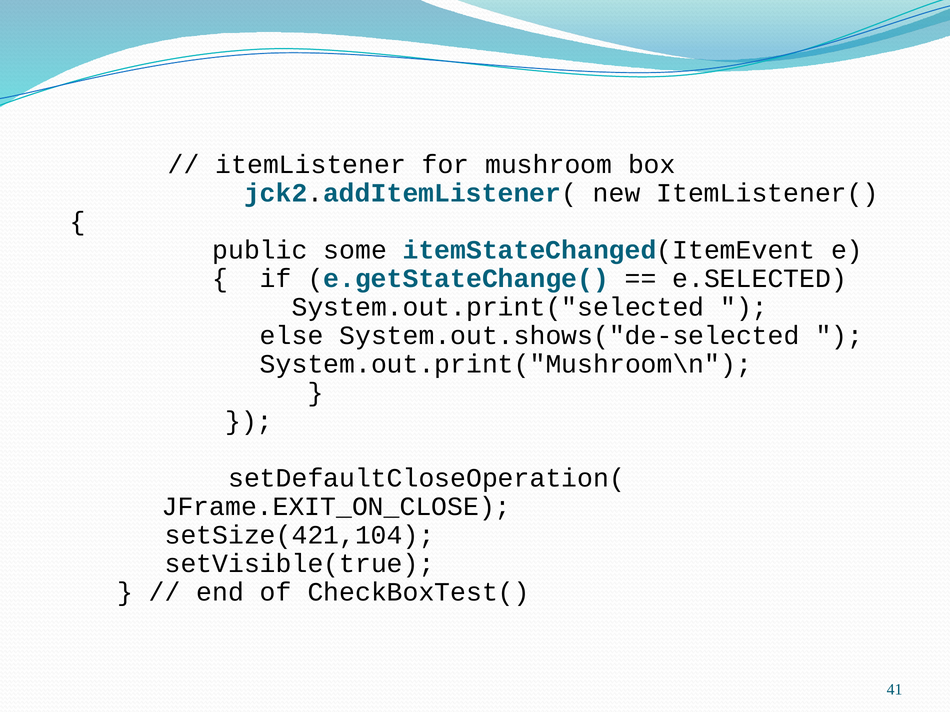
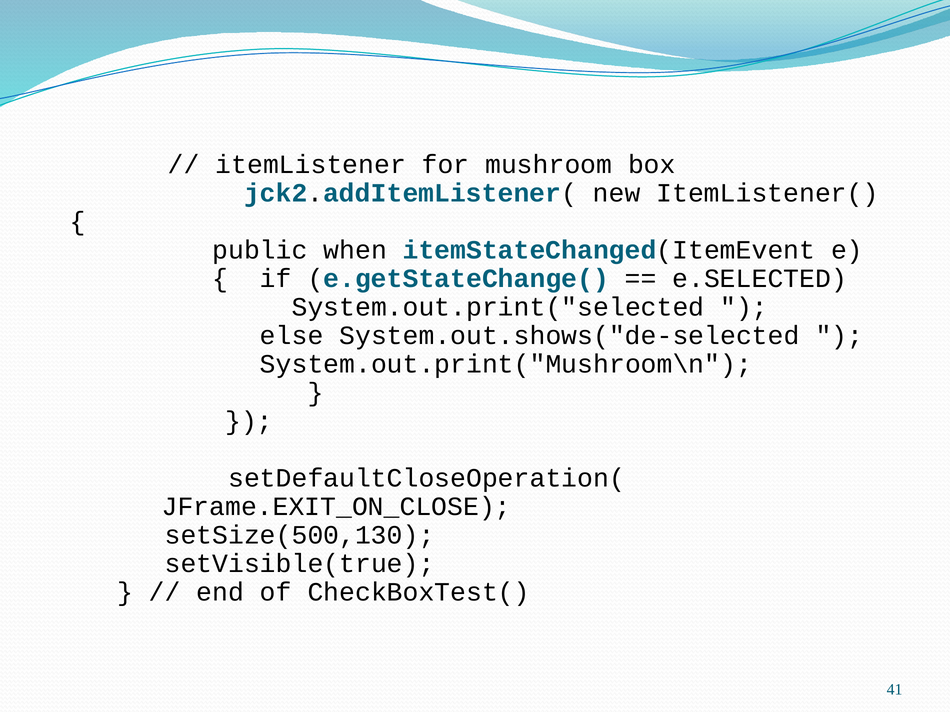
some: some -> when
setSize(421,104: setSize(421,104 -> setSize(500,130
